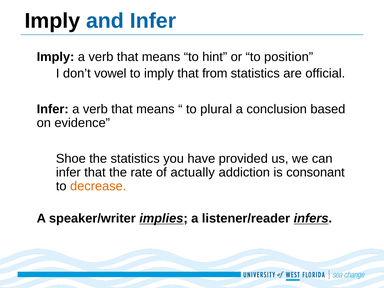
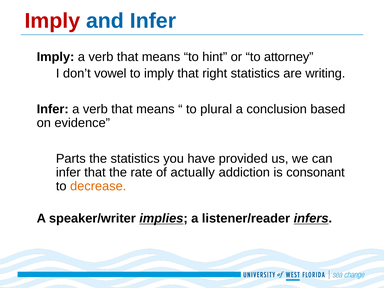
Imply at (52, 21) colour: black -> red
position: position -> attorney
from: from -> right
official: official -> writing
Shoe: Shoe -> Parts
